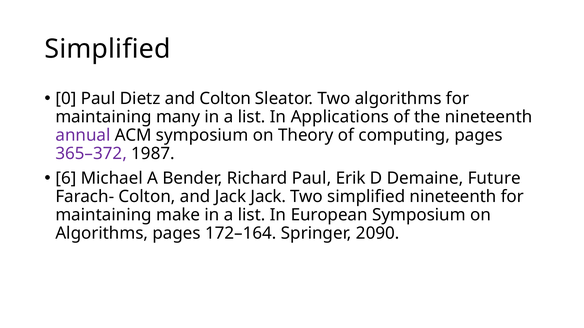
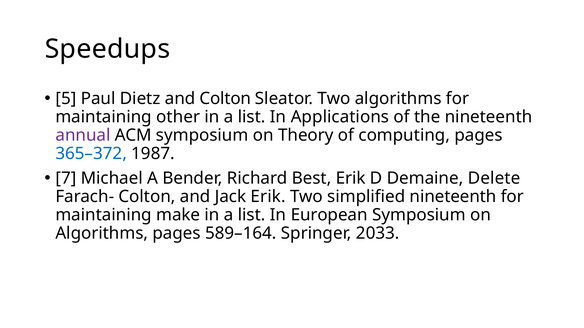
Simplified at (107, 49): Simplified -> Speedups
0: 0 -> 5
many: many -> other
365–372 colour: purple -> blue
6: 6 -> 7
Richard Paul: Paul -> Best
Future: Future -> Delete
Jack Jack: Jack -> Erik
172–164: 172–164 -> 589–164
2090: 2090 -> 2033
